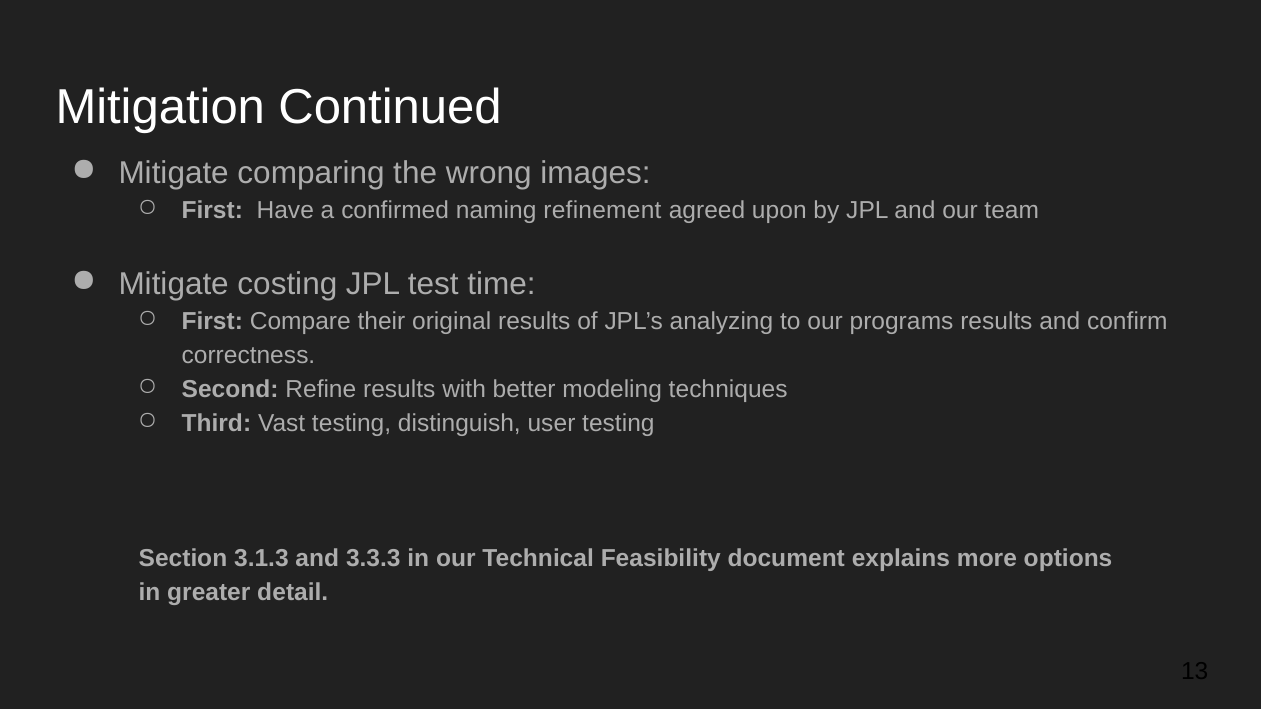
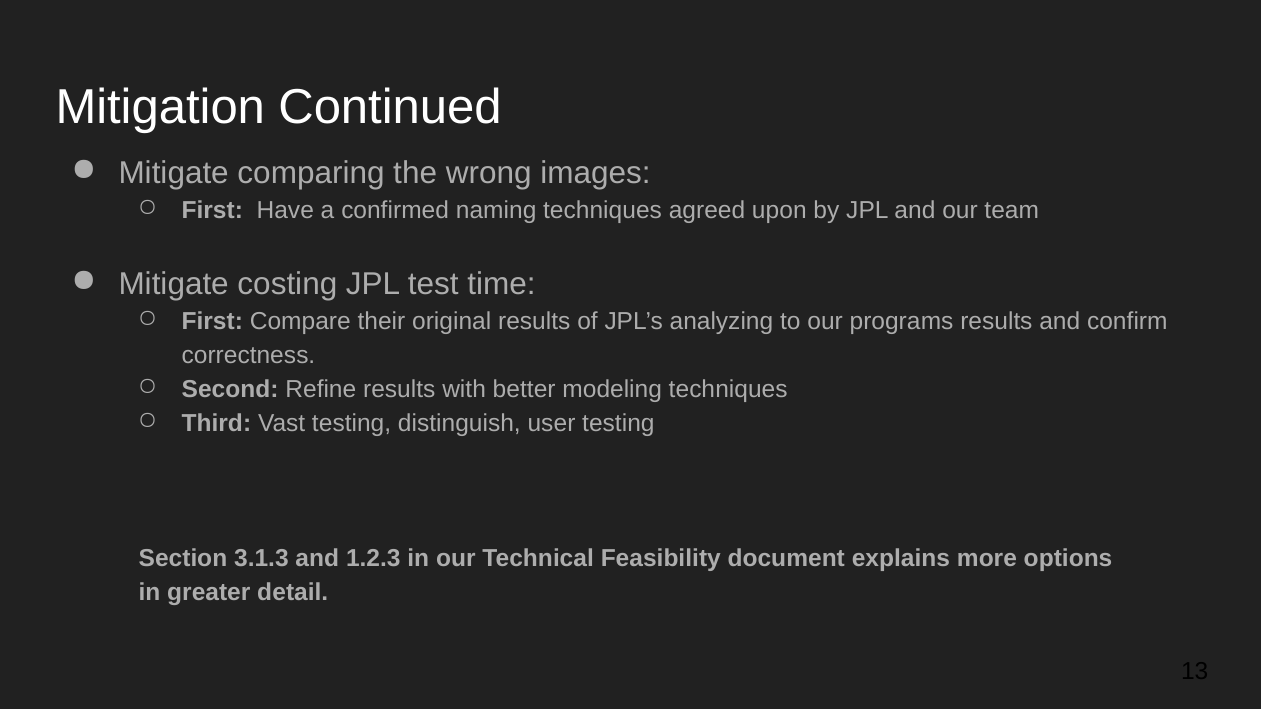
naming refinement: refinement -> techniques
3.3.3: 3.3.3 -> 1.2.3
